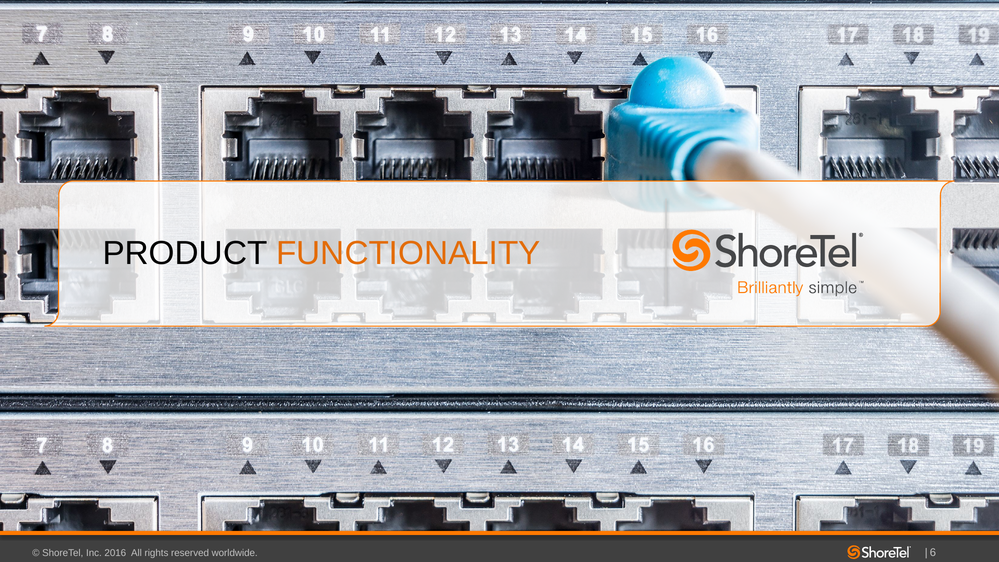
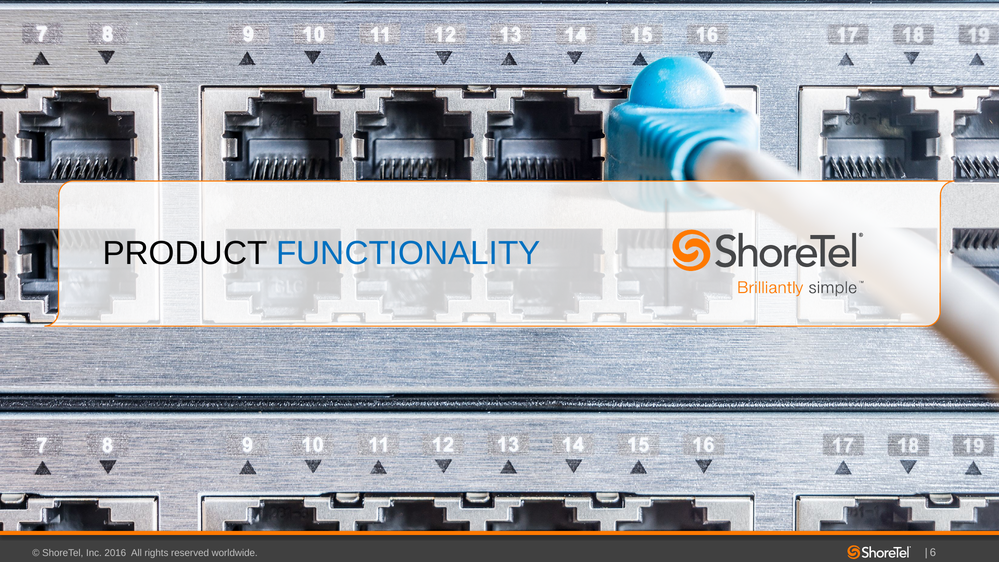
FUNCTIONALITY colour: orange -> blue
